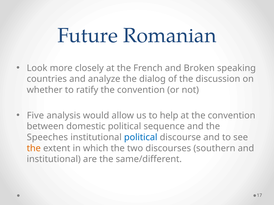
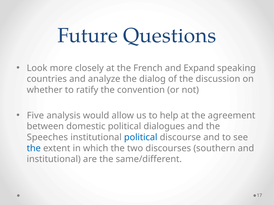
Romanian: Romanian -> Questions
Broken: Broken -> Expand
at the convention: convention -> agreement
sequence: sequence -> dialogues
the at (34, 149) colour: orange -> blue
